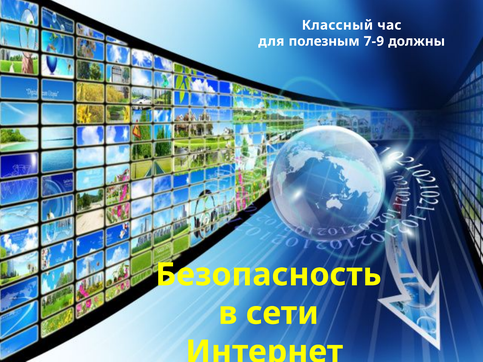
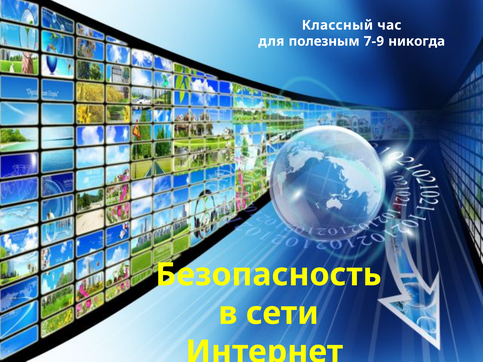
должны: должны -> никогда
